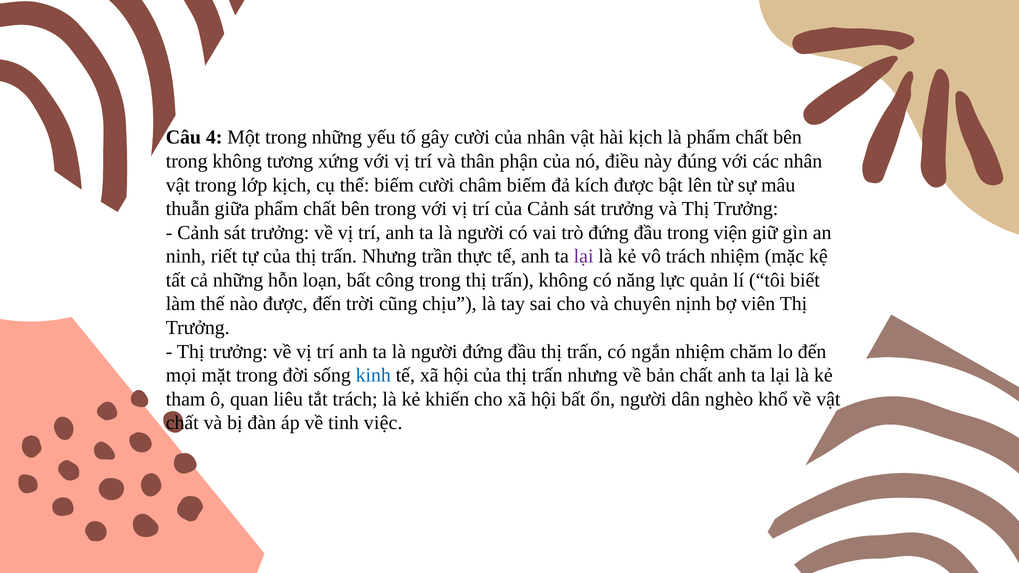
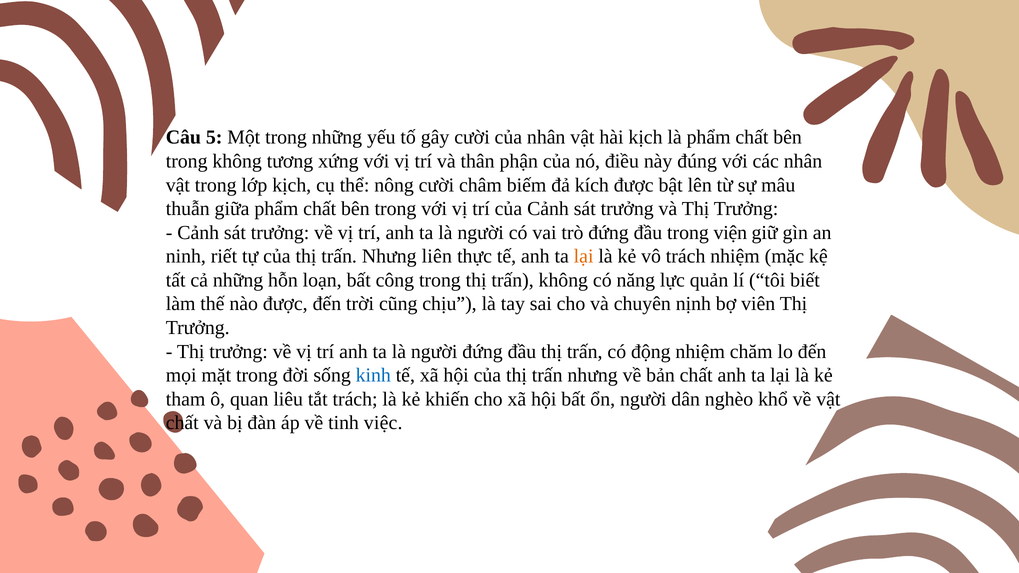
4: 4 -> 5
thể biếm: biếm -> nông
trần: trần -> liên
lại at (584, 256) colour: purple -> orange
ngắn: ngắn -> động
